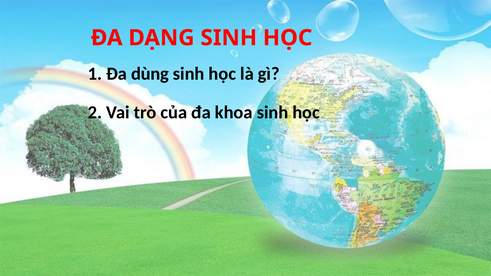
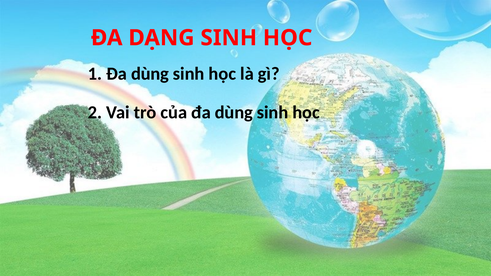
của đa khoa: khoa -> dùng
